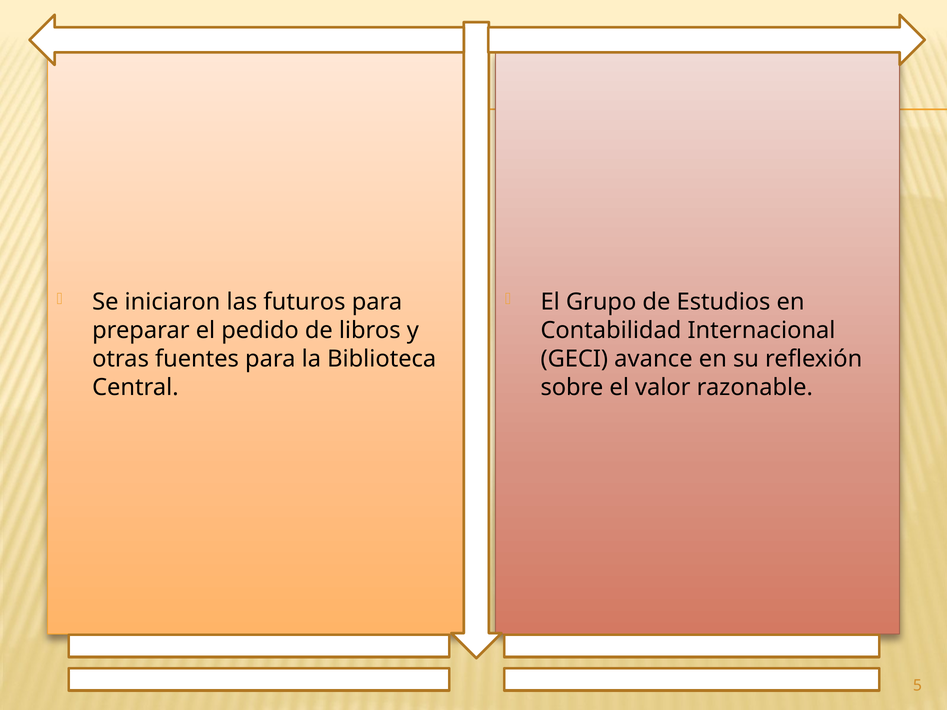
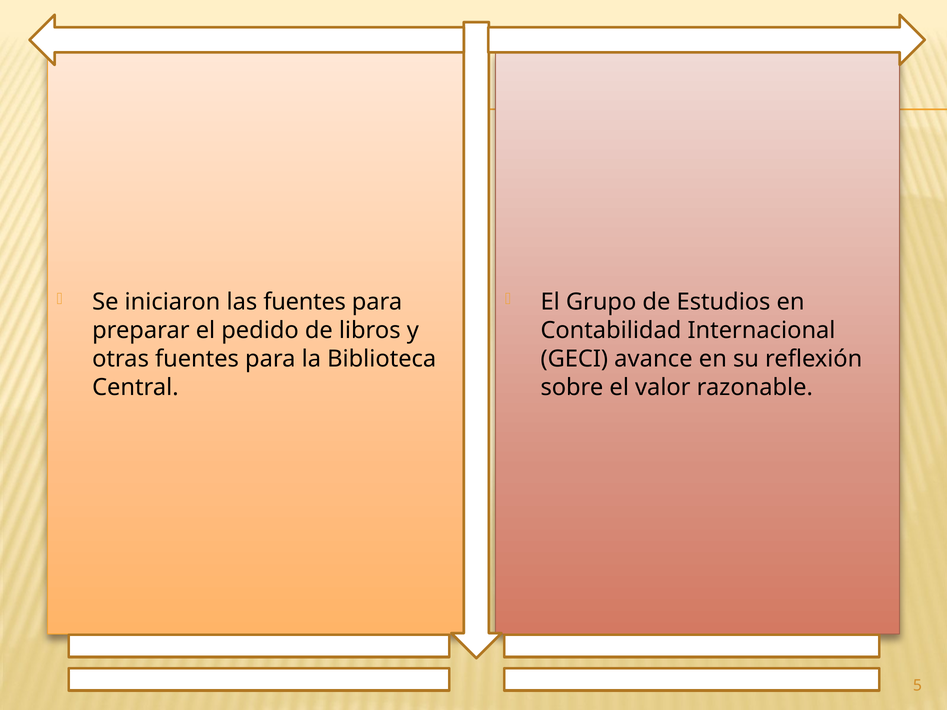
las futuros: futuros -> fuentes
